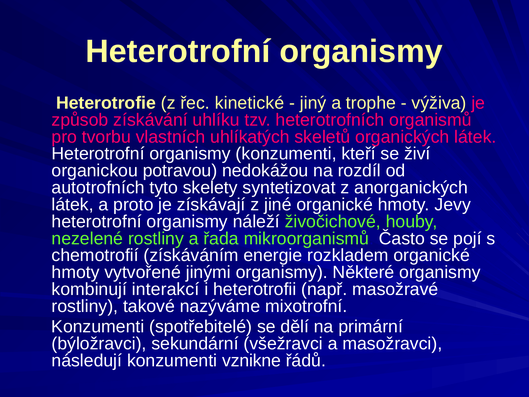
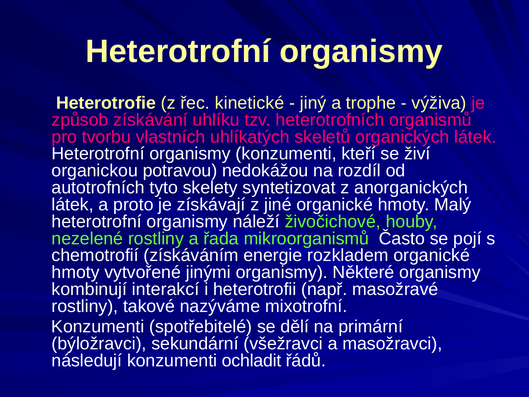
Jevy: Jevy -> Malý
vznikne: vznikne -> ochladit
